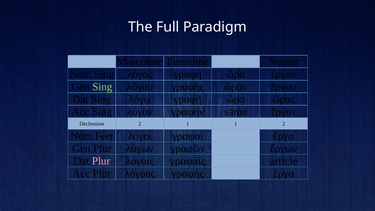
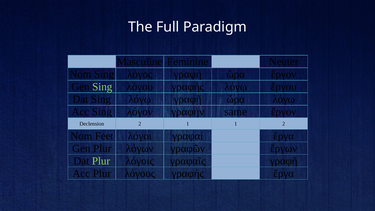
γραφής ὥραν: ὥραν -> λόγῳ
ὥρᾳ ὥρας: ὥρας -> λόγῳ
Plur at (101, 161) colour: pink -> light green
γραφαῖς article: article -> γραφῇ
